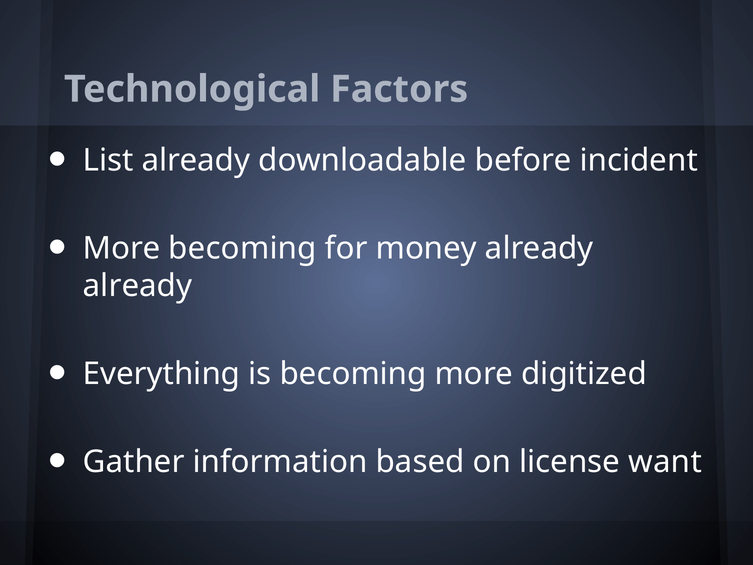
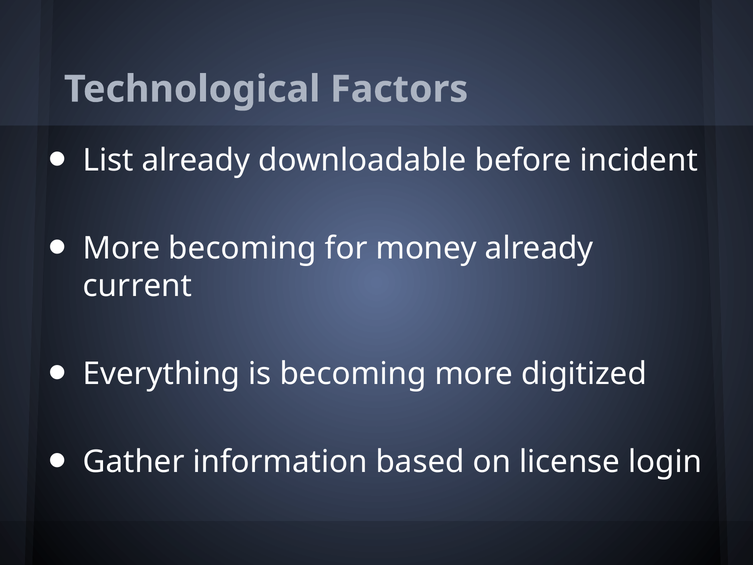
already at (138, 286): already -> current
want: want -> login
